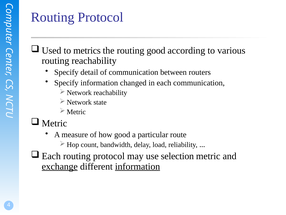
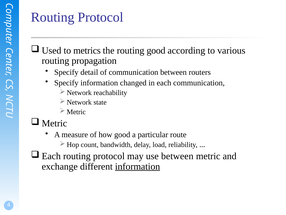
routing reachability: reachability -> propagation
use selection: selection -> between
exchange underline: present -> none
